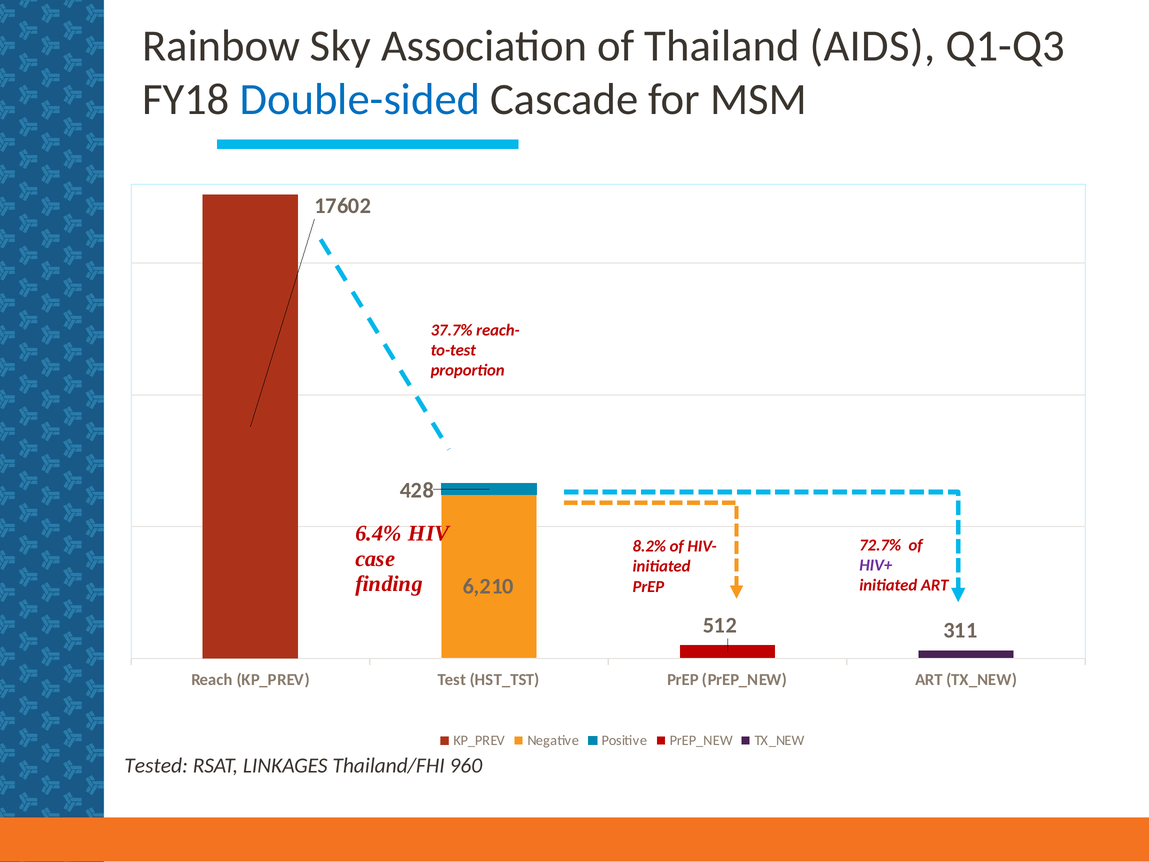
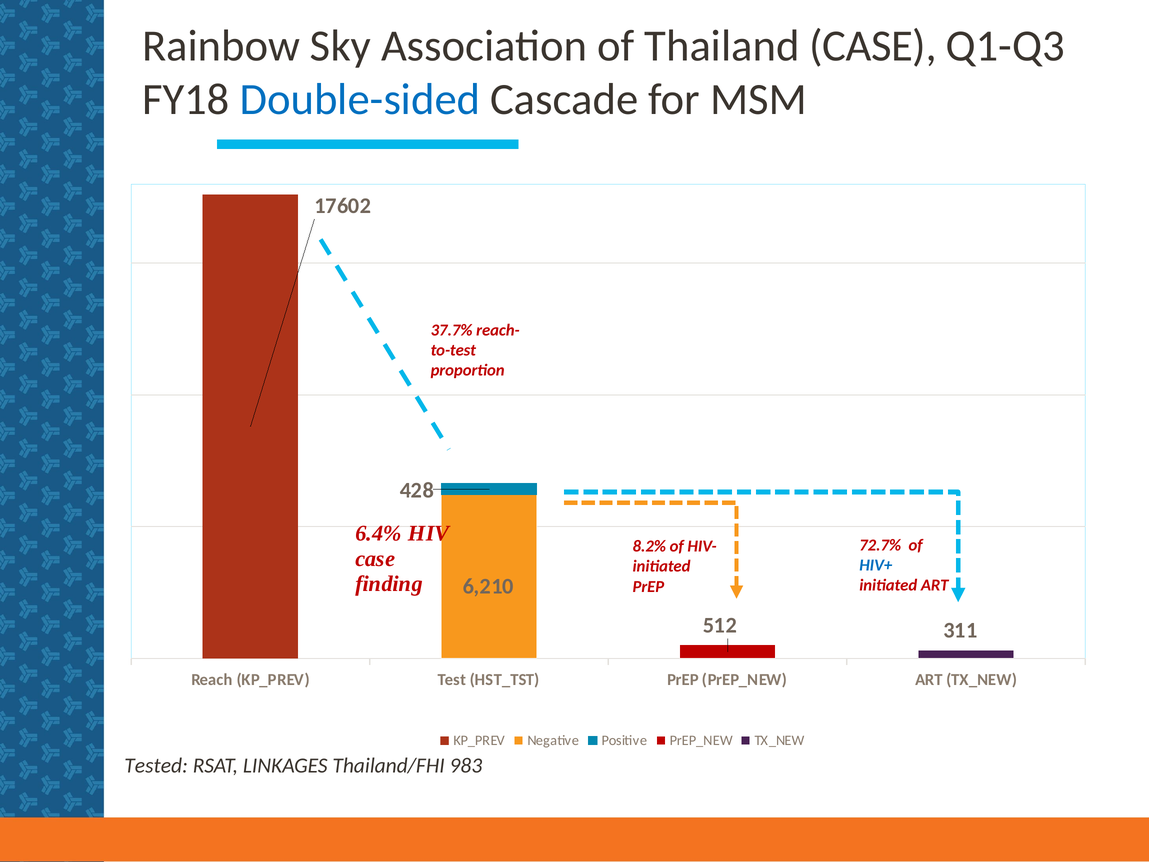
Thailand AIDS: AIDS -> CASE
HIV+ colour: purple -> blue
960: 960 -> 983
